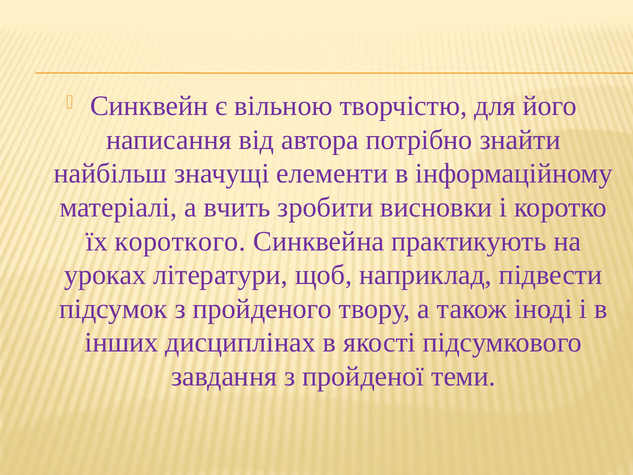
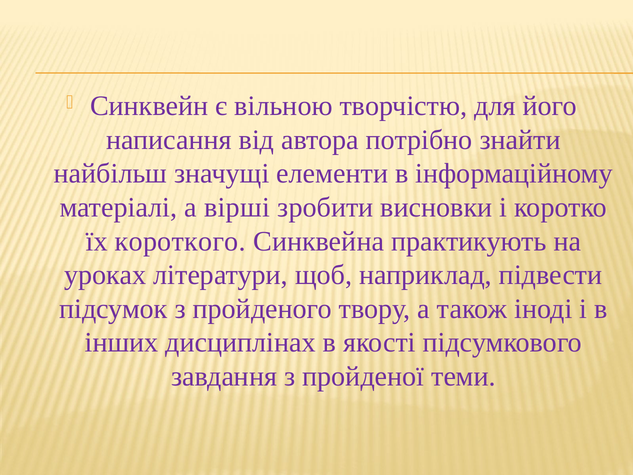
вчить: вчить -> вірші
